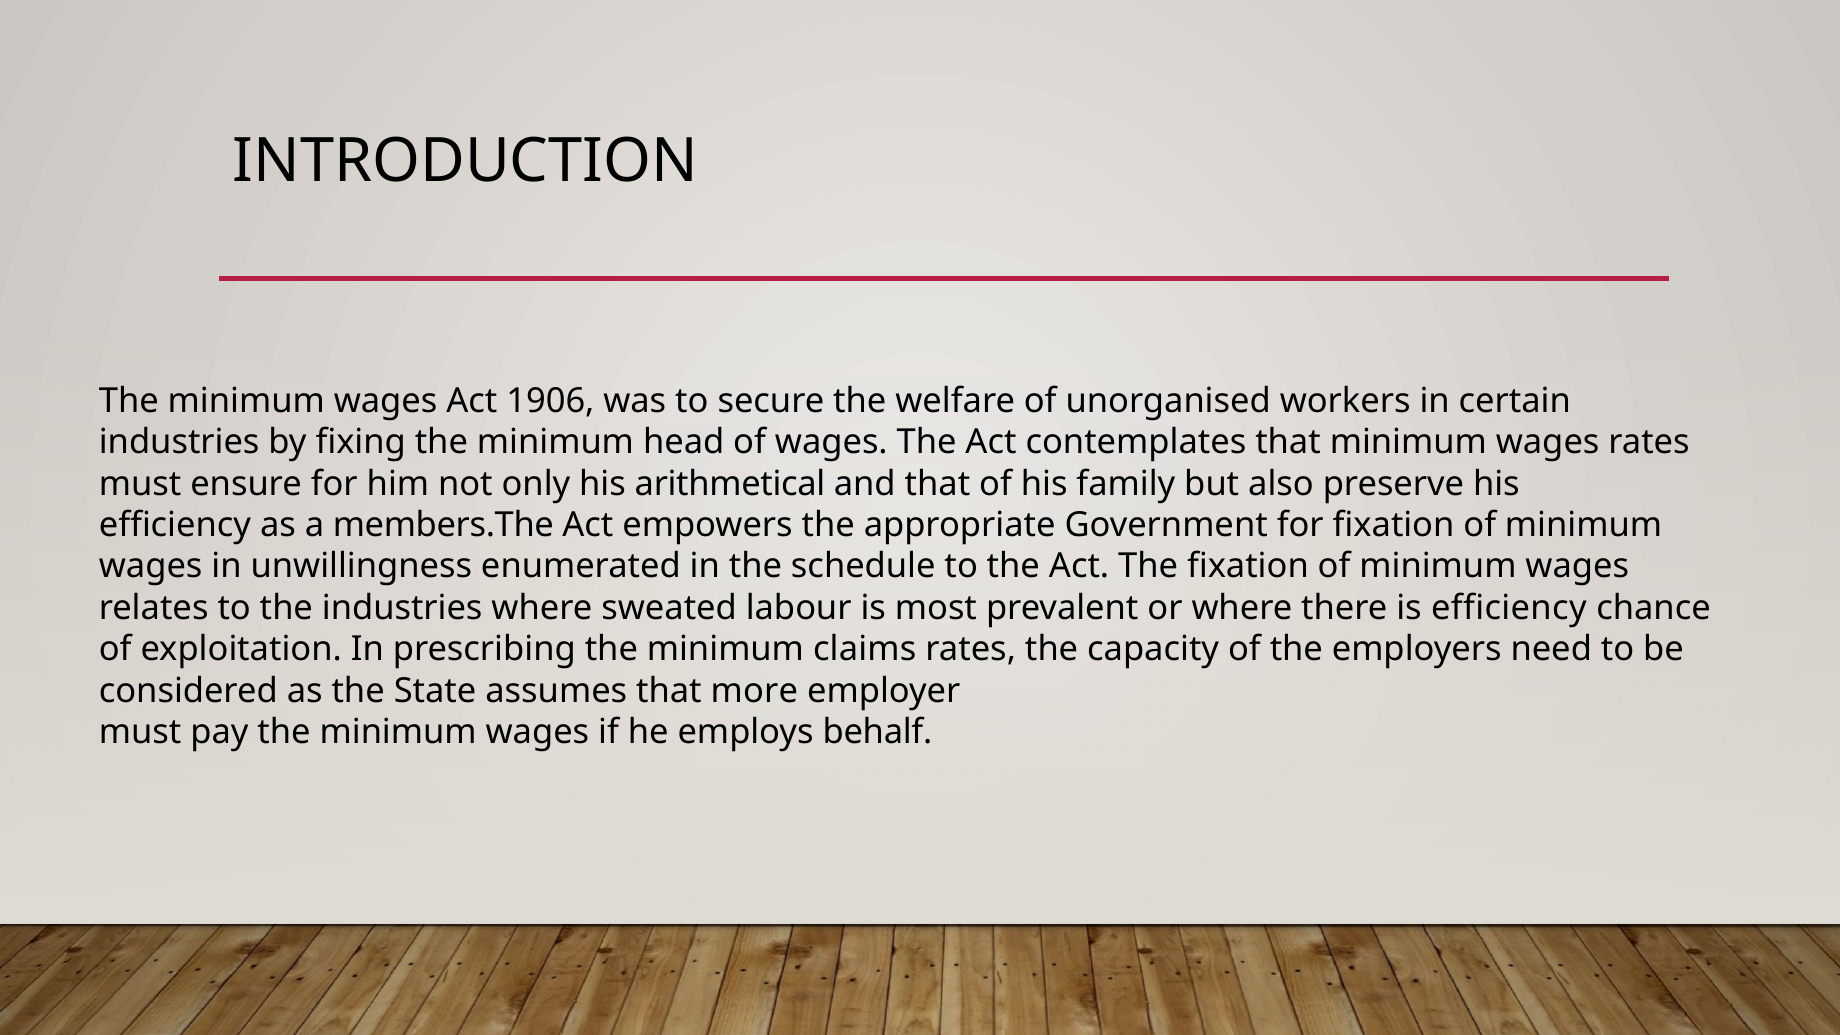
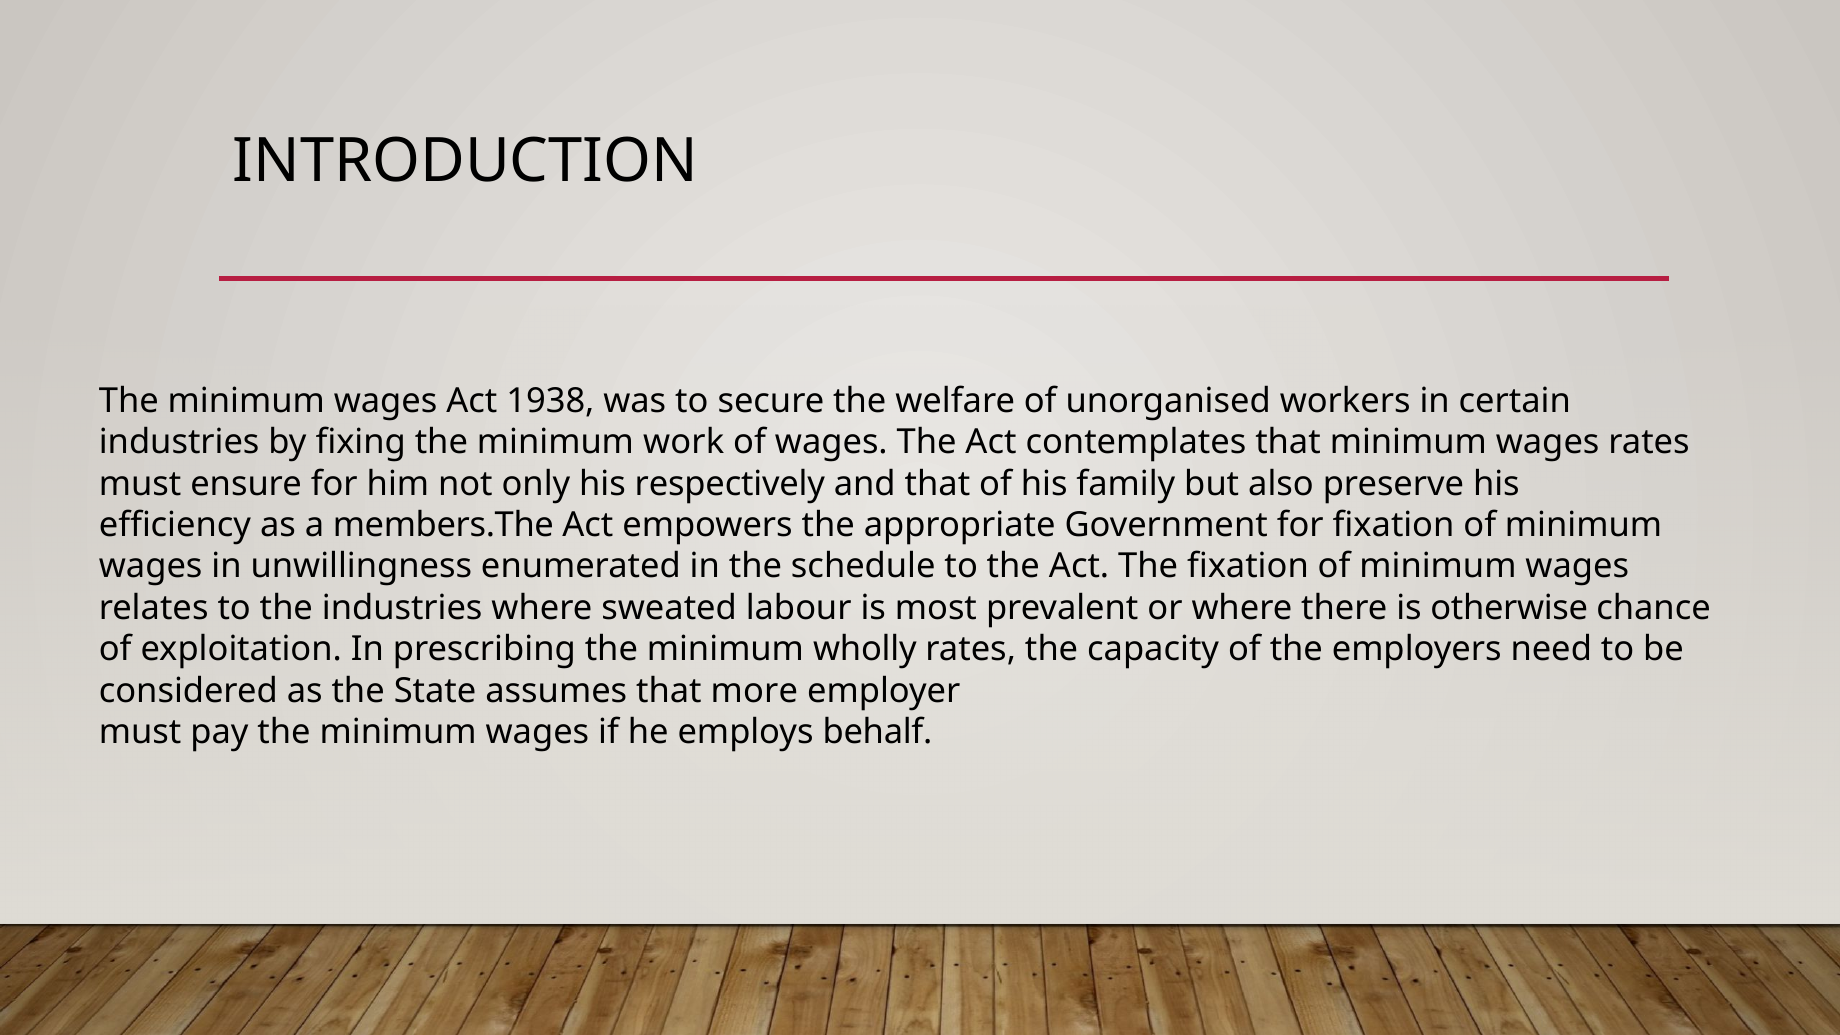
1906: 1906 -> 1938
head: head -> work
arithmetical: arithmetical -> respectively
is efficiency: efficiency -> otherwise
claims: claims -> wholly
